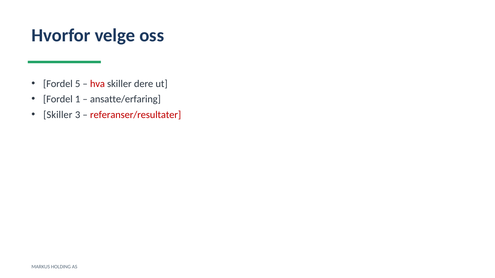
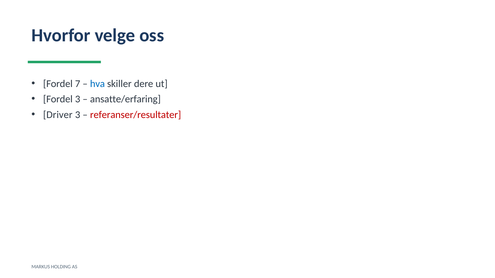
5: 5 -> 7
hva colour: red -> blue
Fordel 1: 1 -> 3
Skiller at (58, 115): Skiller -> Driver
